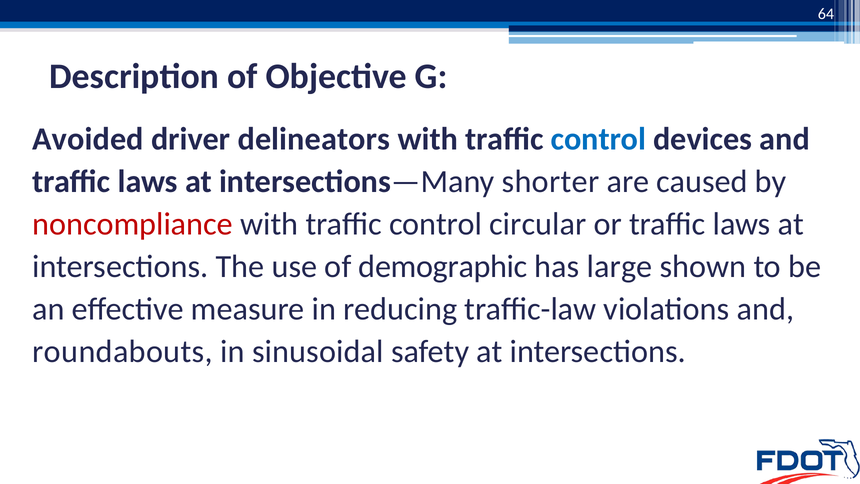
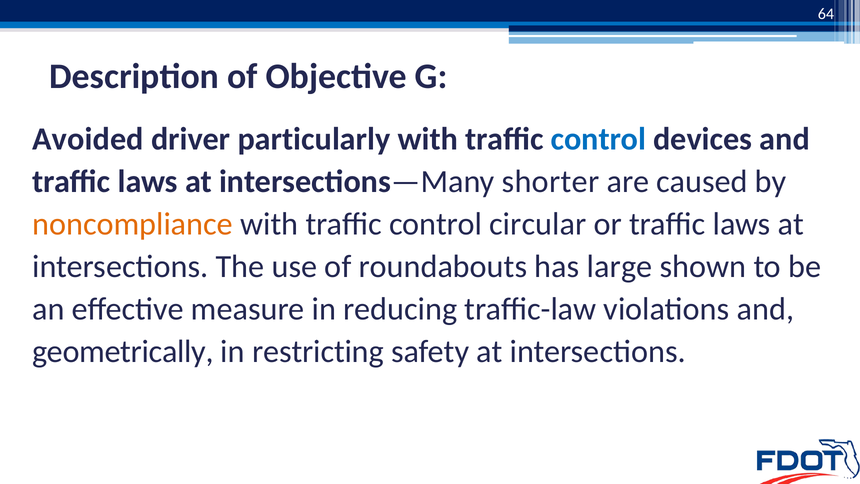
delineators: delineators -> particularly
noncompliance colour: red -> orange
demographic: demographic -> roundabouts
roundabouts: roundabouts -> geometrically
sinusoidal: sinusoidal -> restricting
